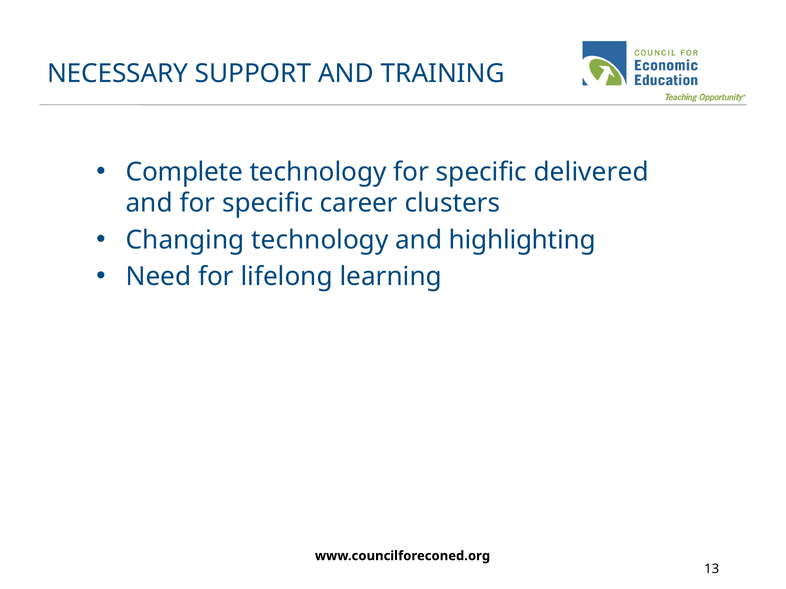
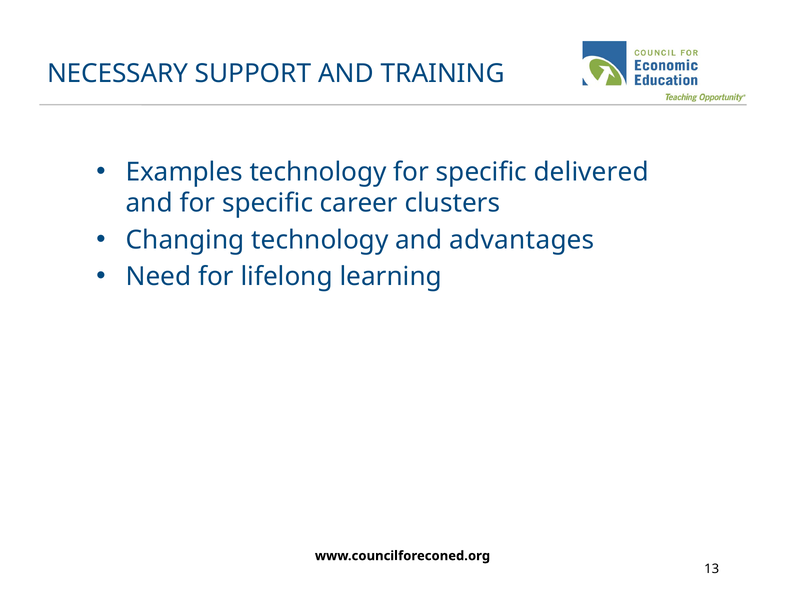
Complete: Complete -> Examples
highlighting: highlighting -> advantages
